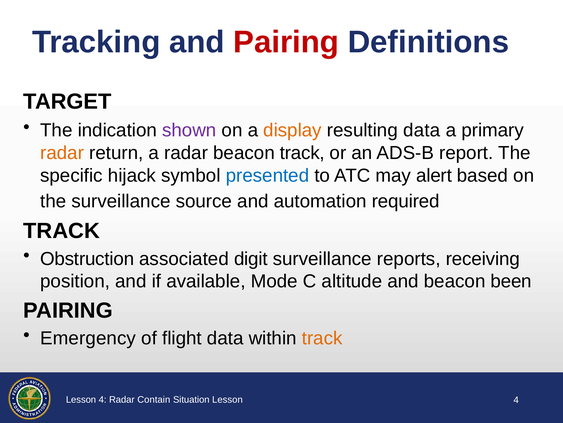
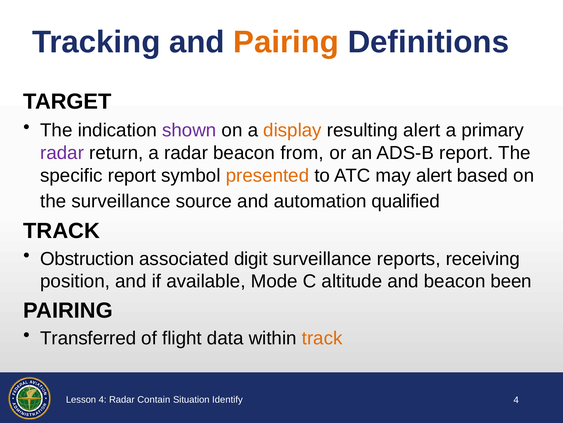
Pairing at (286, 42) colour: red -> orange
resulting data: data -> alert
radar at (62, 153) colour: orange -> purple
beacon track: track -> from
specific hijack: hijack -> report
presented colour: blue -> orange
required: required -> qualified
Emergency: Emergency -> Transferred
Lesson at (227, 399): Lesson -> Identify
